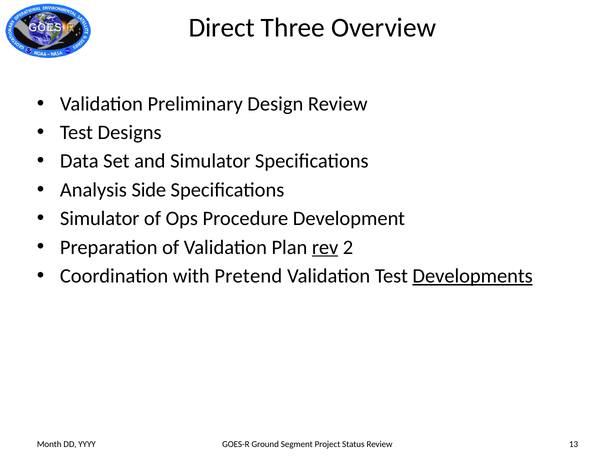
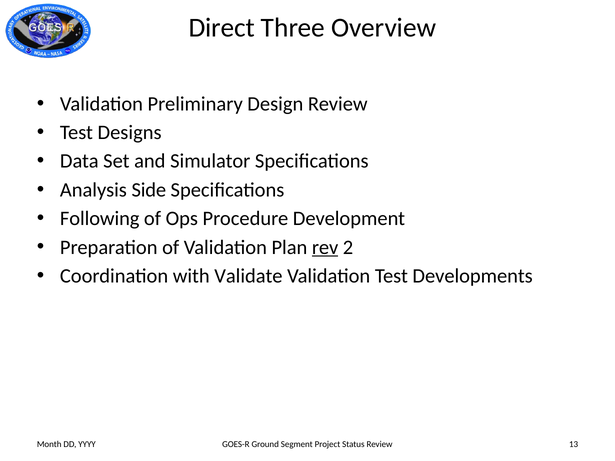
Simulator at (100, 219): Simulator -> Following
Pretend: Pretend -> Validate
Developments underline: present -> none
